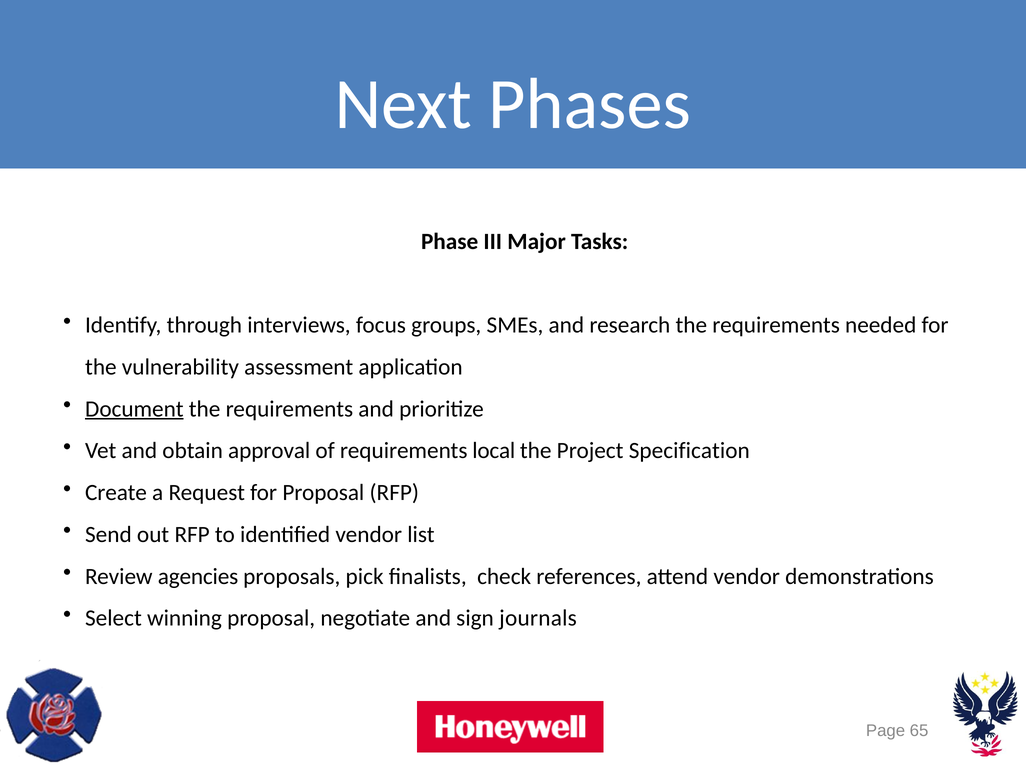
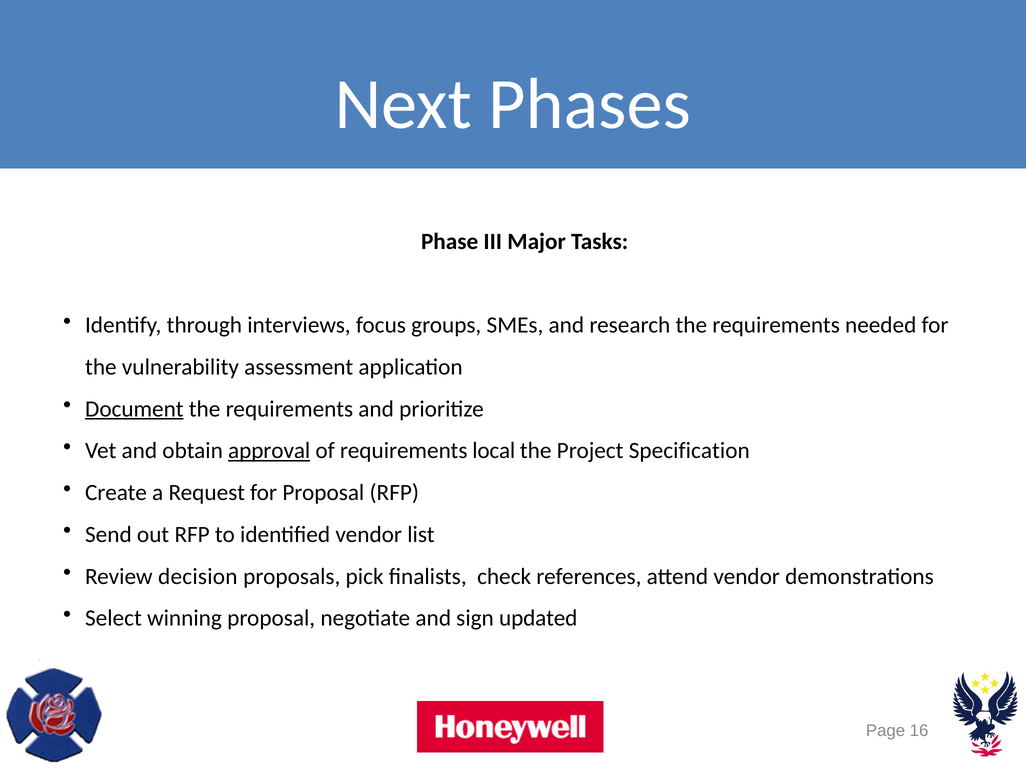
approval underline: none -> present
agencies: agencies -> decision
journals: journals -> updated
65: 65 -> 16
